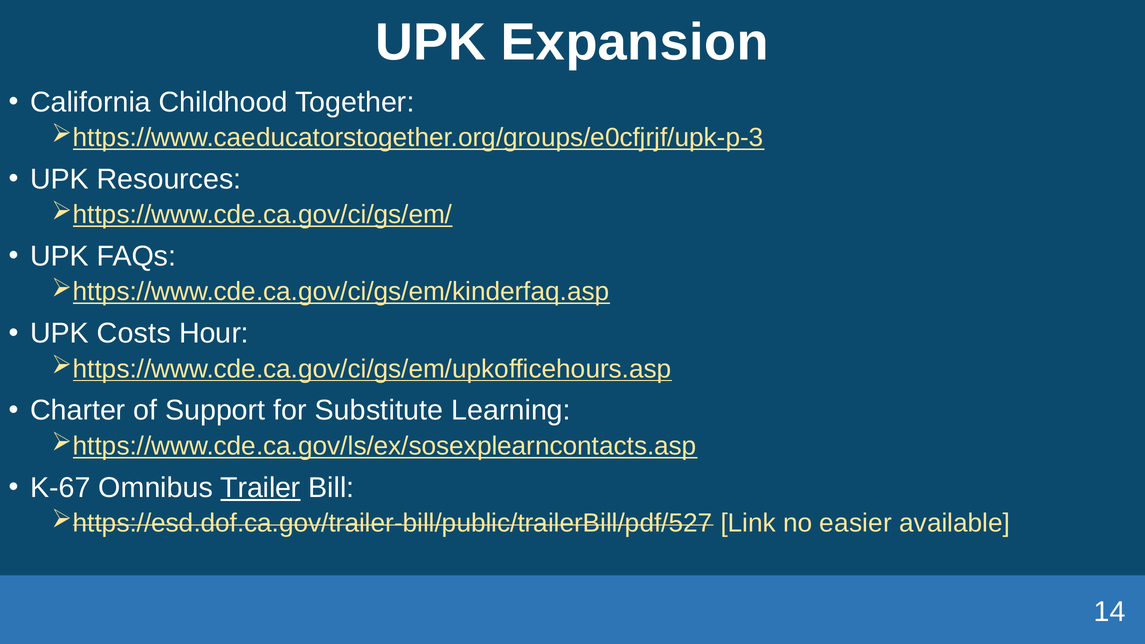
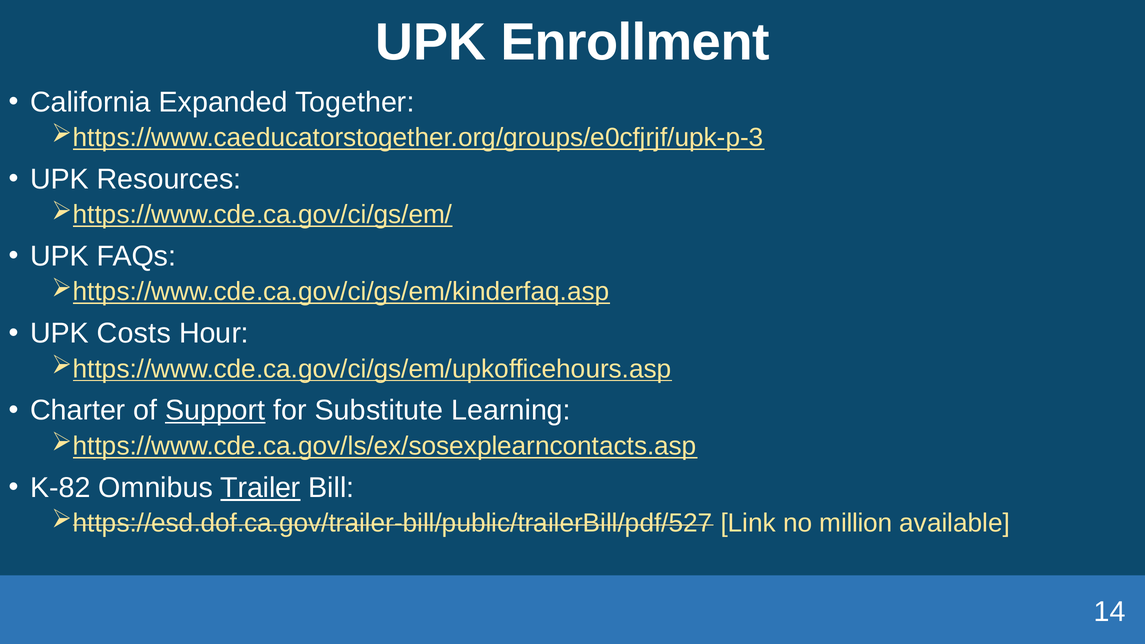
Expansion: Expansion -> Enrollment
Childhood: Childhood -> Expanded
Support underline: none -> present
K-67: K-67 -> K-82
easier: easier -> million
